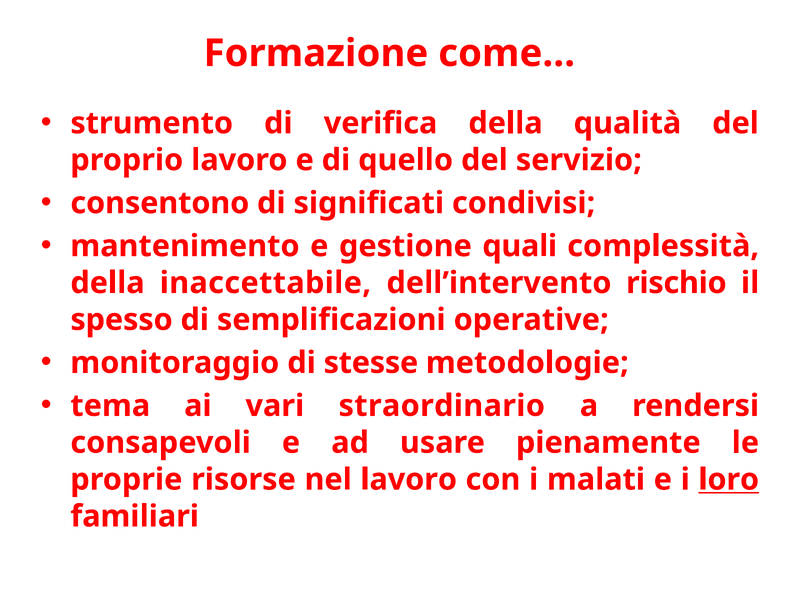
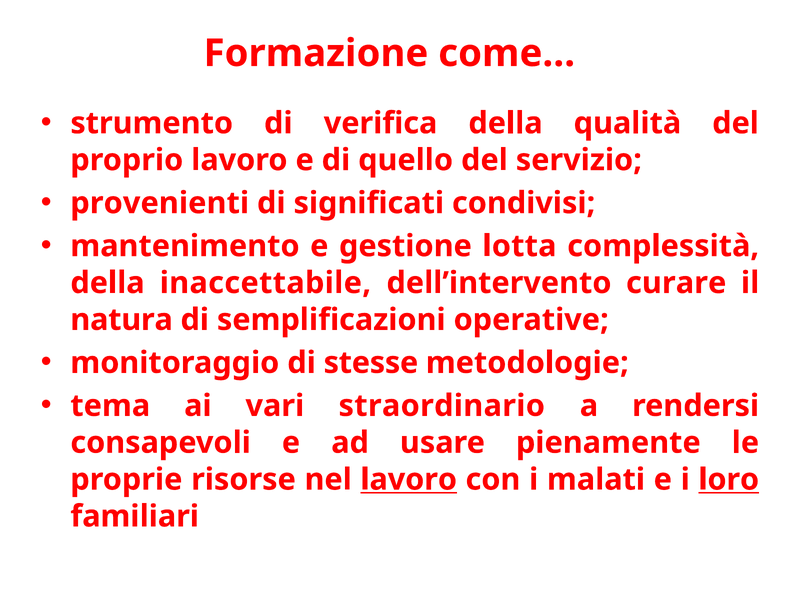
consentono: consentono -> provenienti
quali: quali -> lotta
rischio: rischio -> curare
spesso: spesso -> natura
lavoro at (409, 479) underline: none -> present
